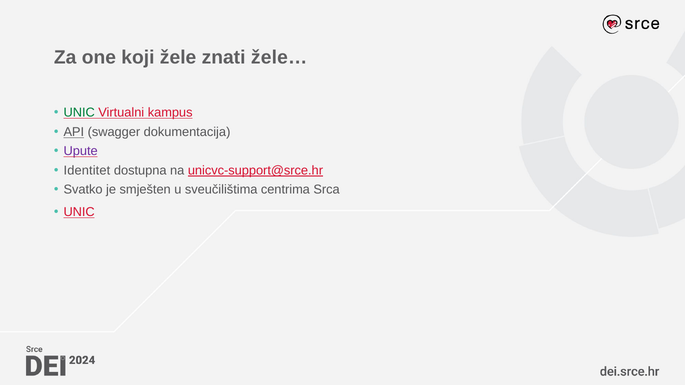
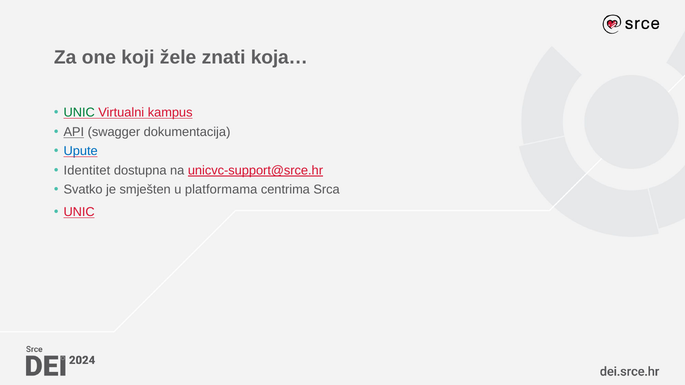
žele…: žele… -> koja…
Upute colour: purple -> blue
sveučilištima: sveučilištima -> platformama
